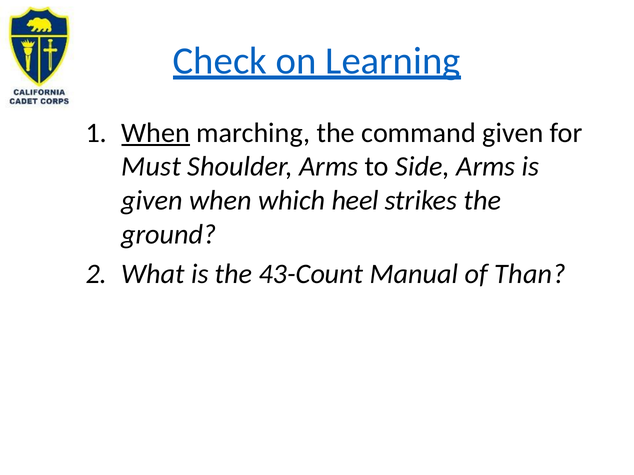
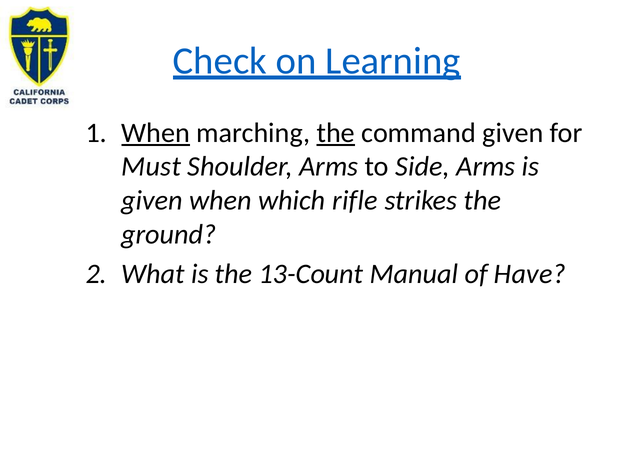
the at (336, 133) underline: none -> present
heel: heel -> rifle
43-Count: 43-Count -> 13-Count
Than: Than -> Have
